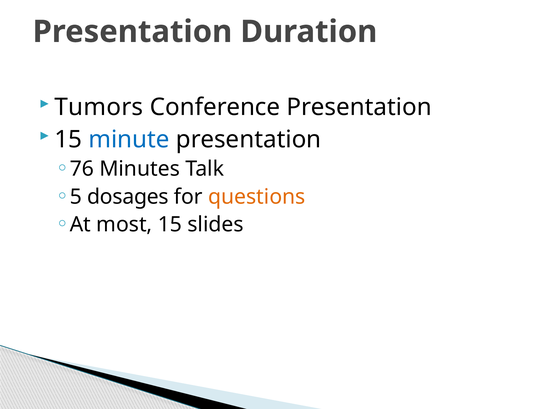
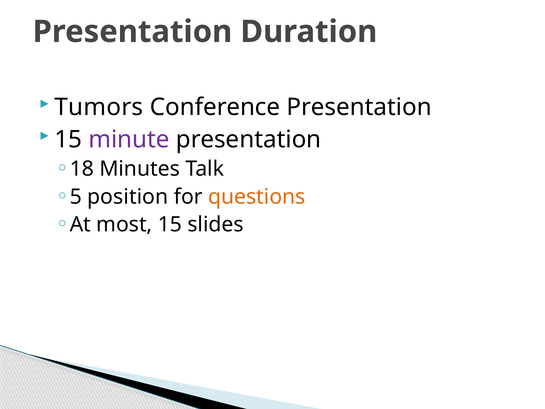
minute colour: blue -> purple
76: 76 -> 18
dosages: dosages -> position
